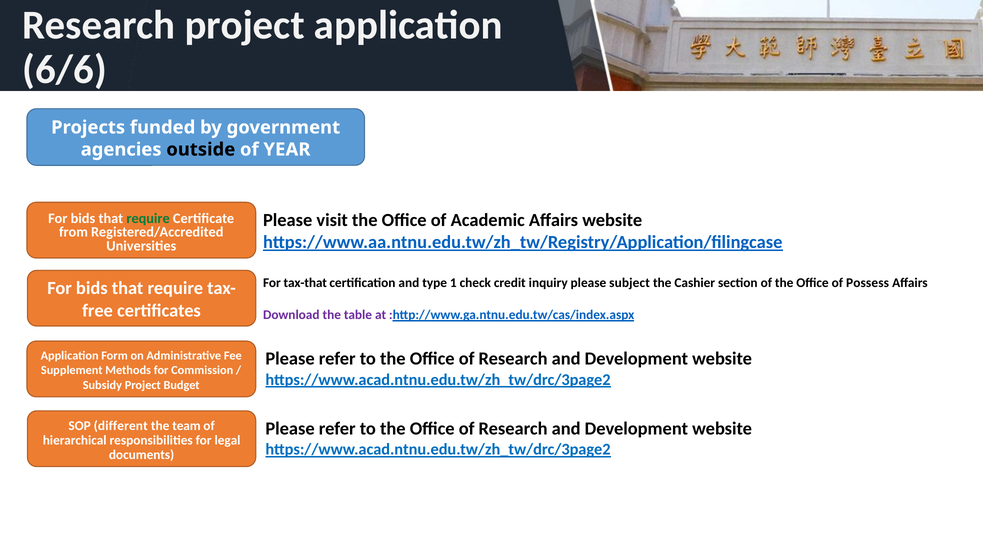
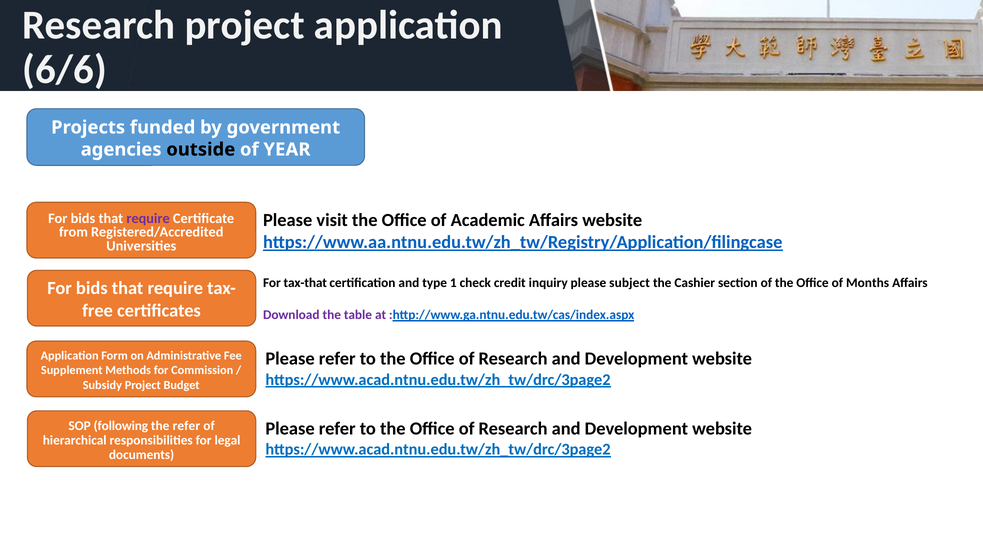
require at (148, 218) colour: green -> purple
Possess: Possess -> Months
different: different -> following
the team: team -> refer
